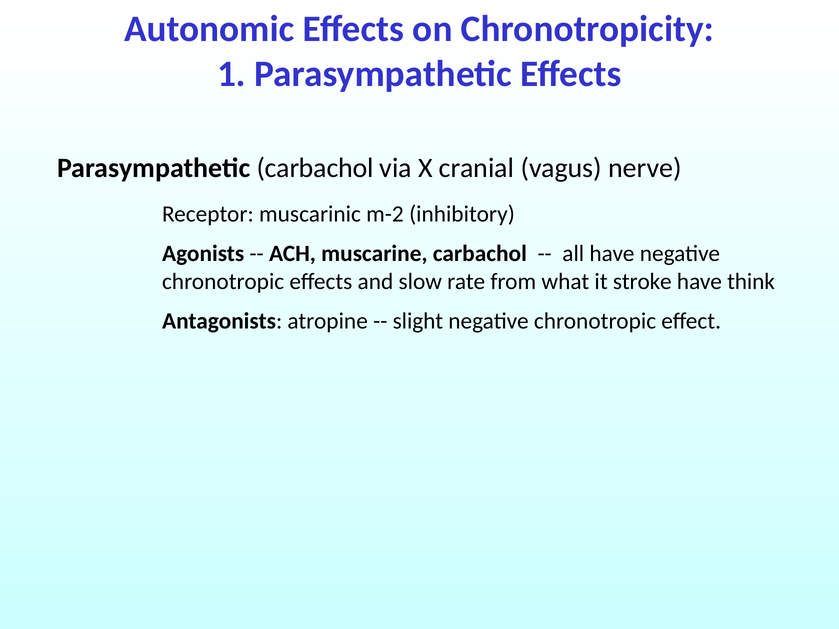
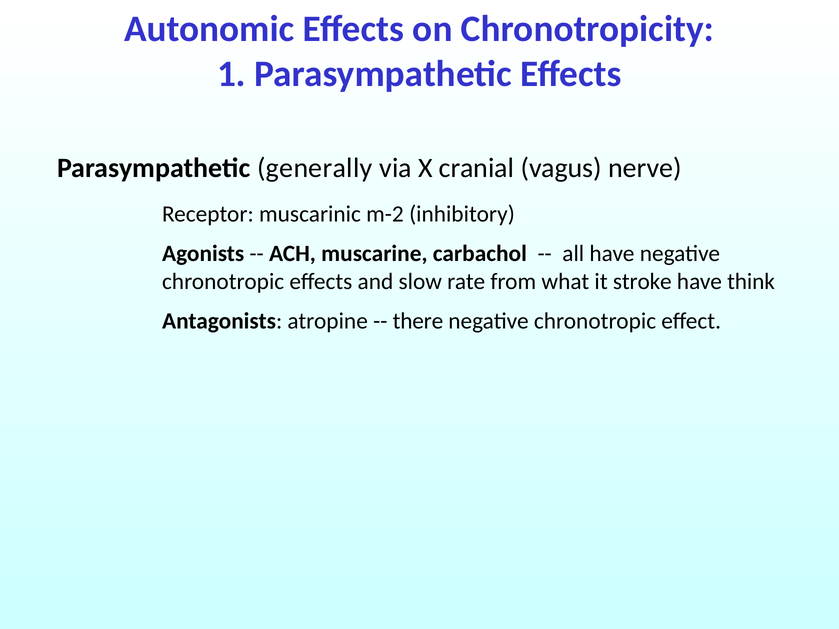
Parasympathetic carbachol: carbachol -> generally
slight: slight -> there
